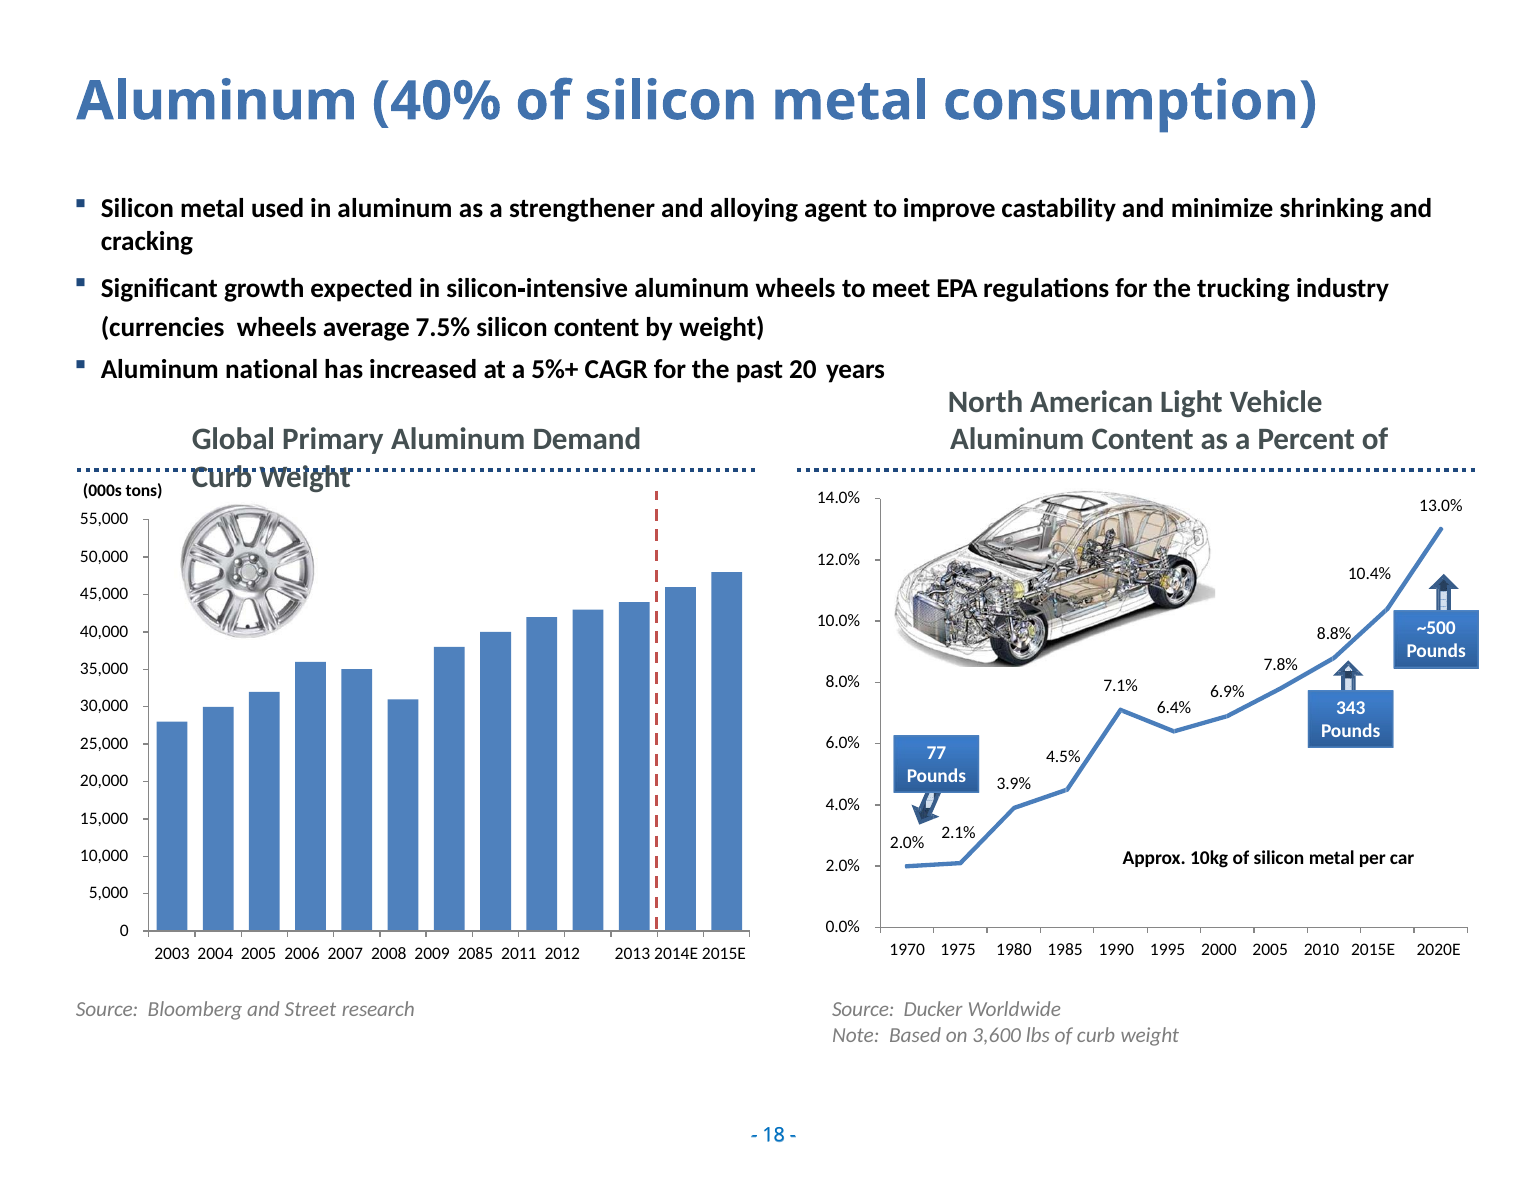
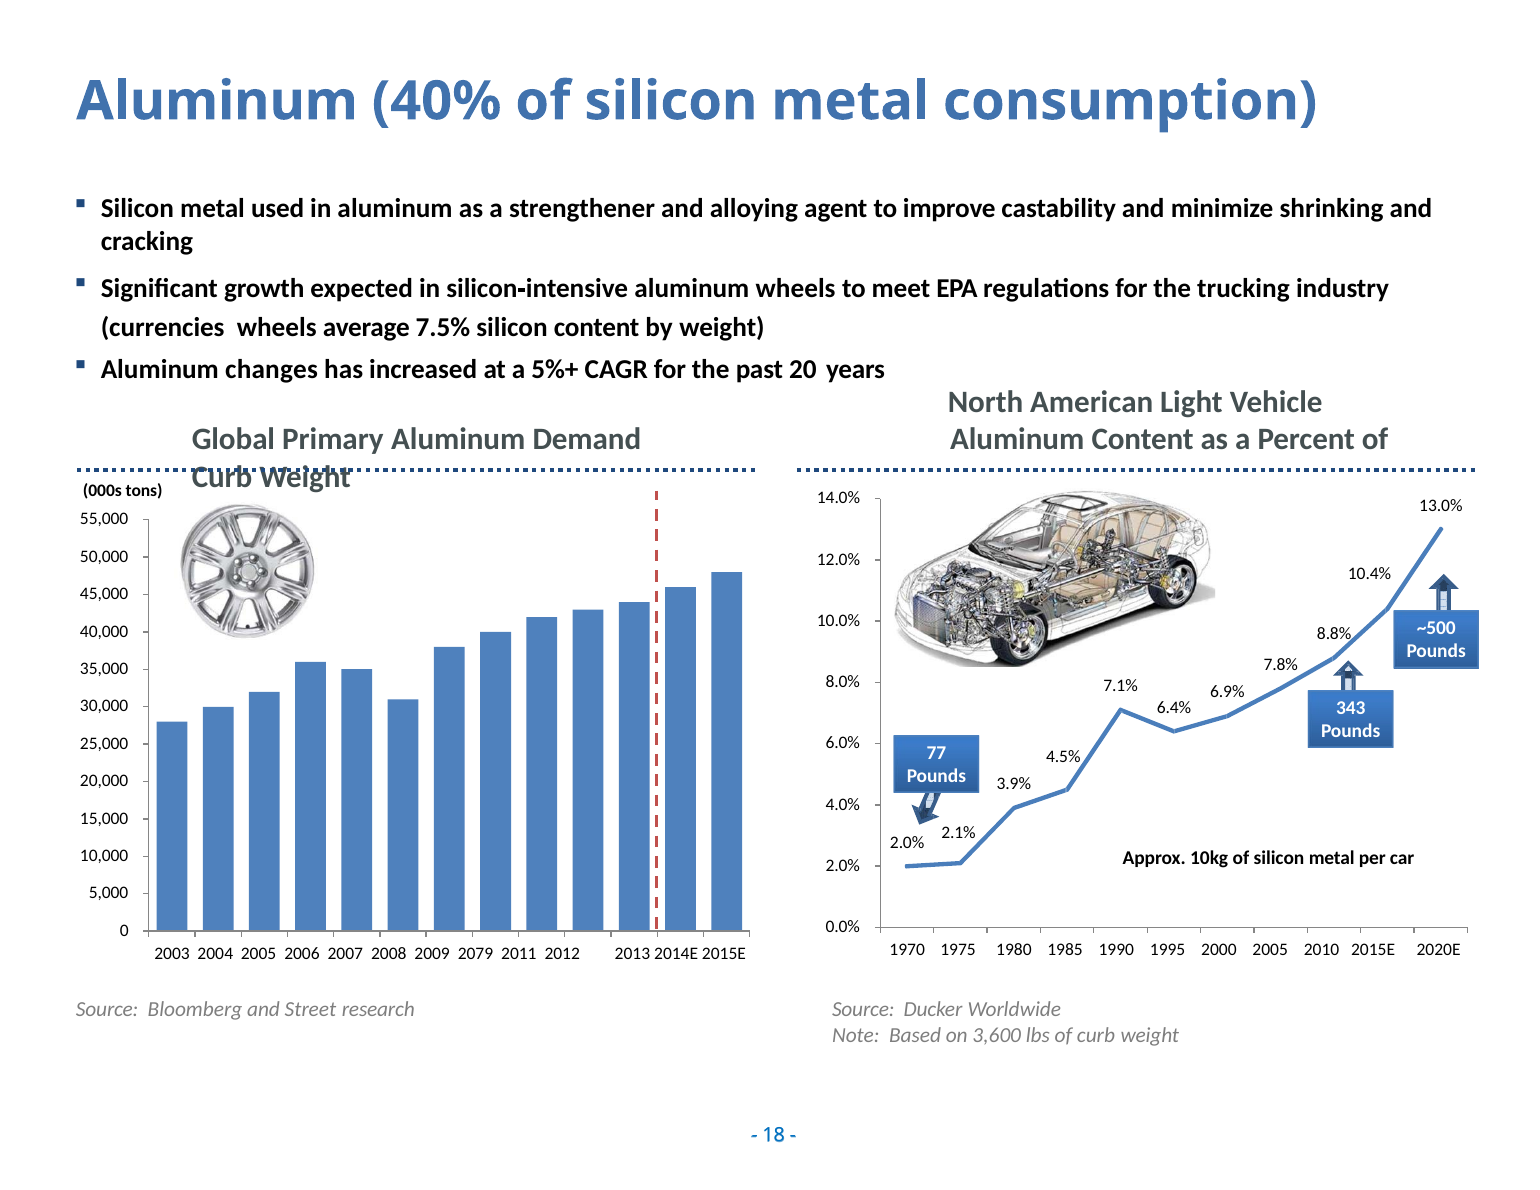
national: national -> changes
2085: 2085 -> 2079
